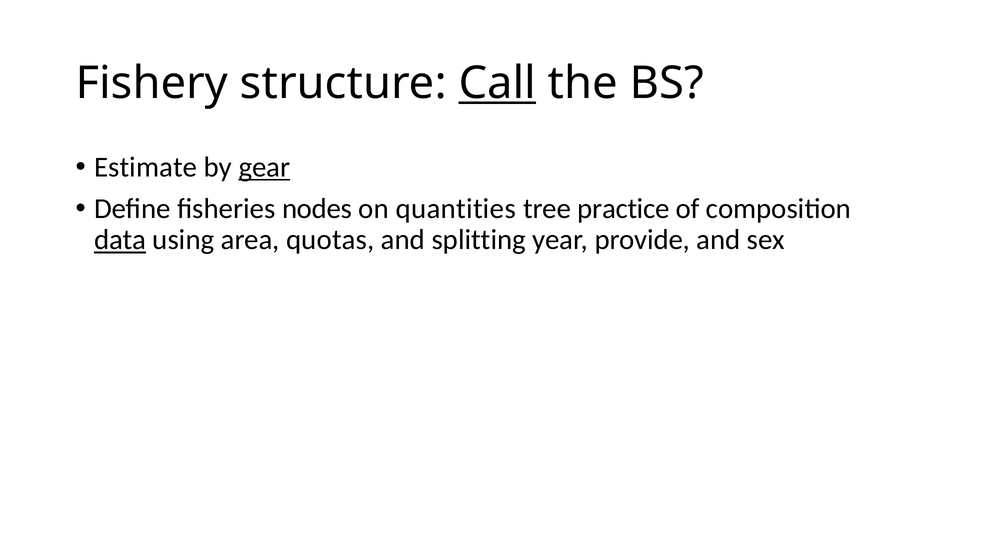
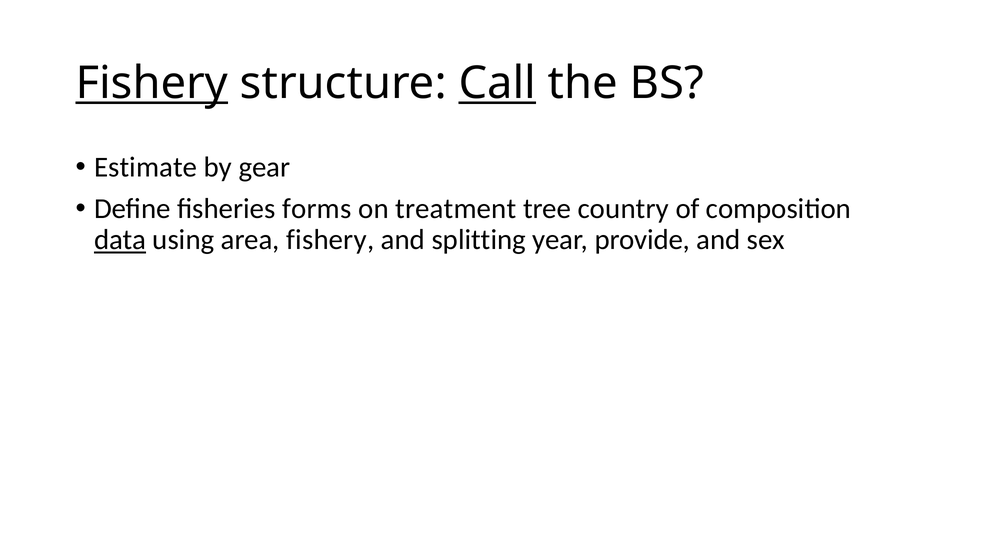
Fishery at (152, 83) underline: none -> present
gear underline: present -> none
nodes: nodes -> forms
quantities: quantities -> treatment
practice: practice -> country
area quotas: quotas -> fishery
